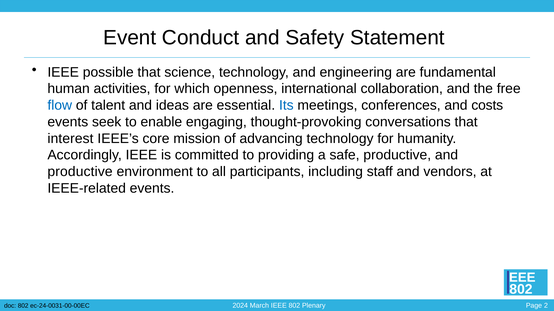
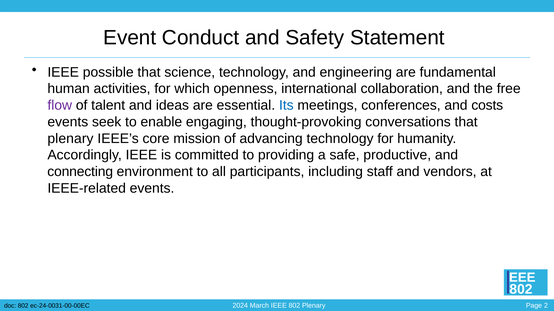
flow colour: blue -> purple
interest at (70, 139): interest -> plenary
productive at (80, 172): productive -> connecting
